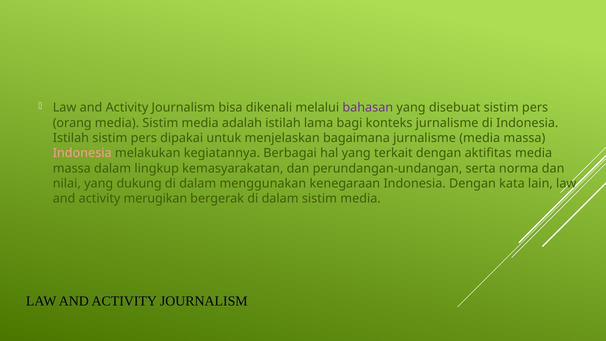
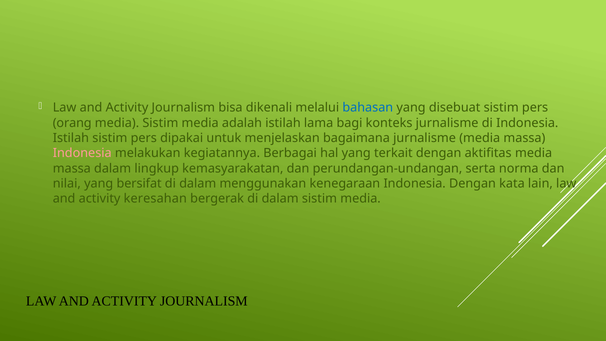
bahasan colour: purple -> blue
dukung: dukung -> bersifat
merugikan: merugikan -> keresahan
